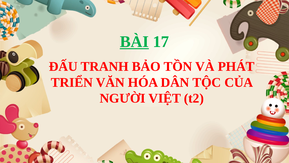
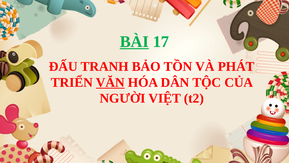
VĂN underline: none -> present
